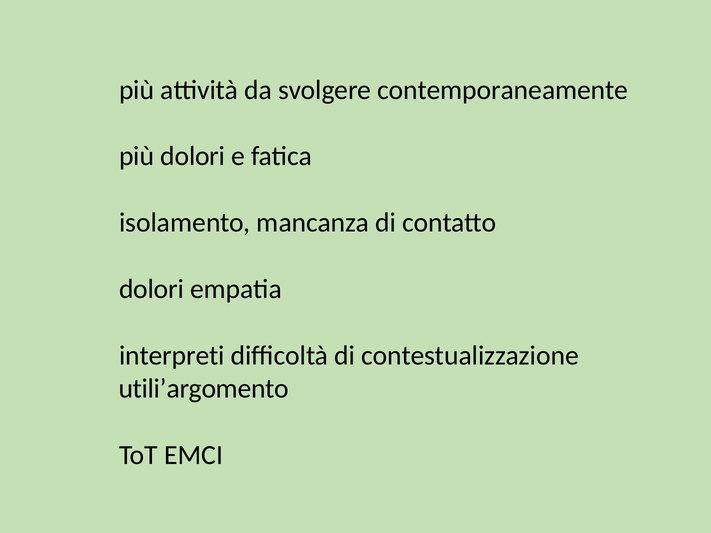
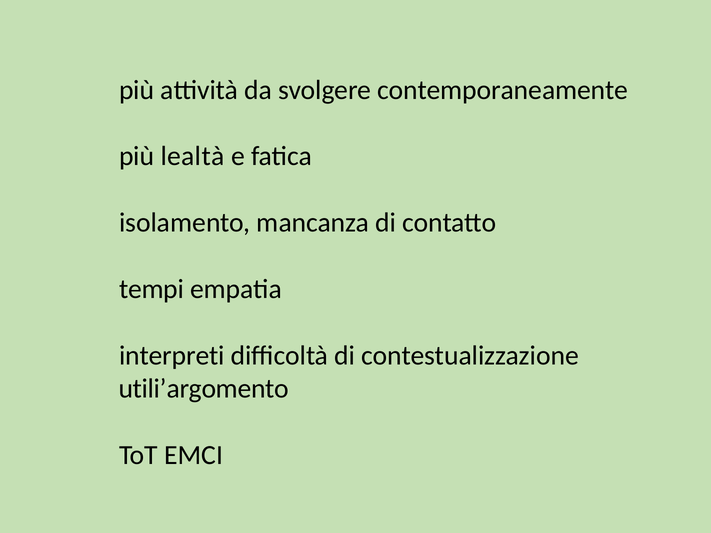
più dolori: dolori -> lealtà
dolori at (152, 289): dolori -> tempi
